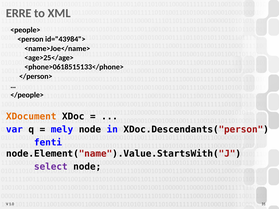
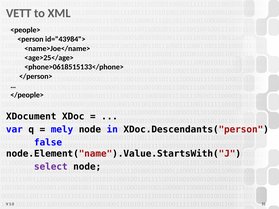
ERRE: ERRE -> VETT
XDocument colour: orange -> black
fenti: fenti -> false
